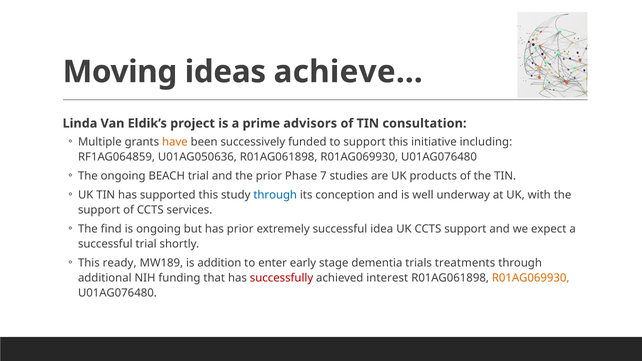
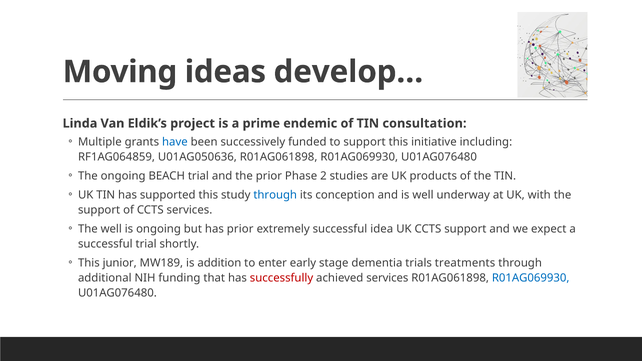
achieve…: achieve… -> develop…
advisors: advisors -> endemic
have colour: orange -> blue
7: 7 -> 2
The find: find -> well
ready: ready -> junior
achieved interest: interest -> services
R01AG069930 at (531, 278) colour: orange -> blue
